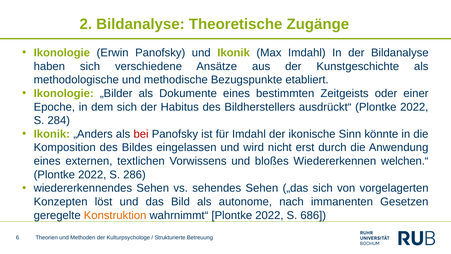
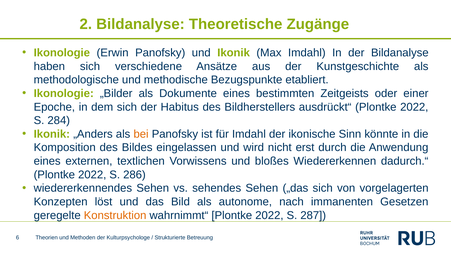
bei colour: red -> orange
welchen.“: welchen.“ -> dadurch.“
686: 686 -> 287
